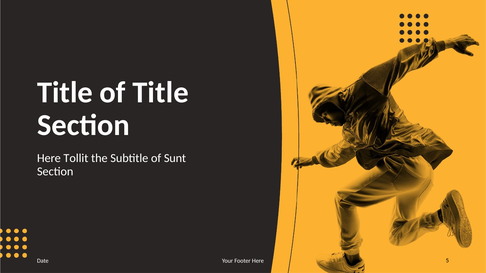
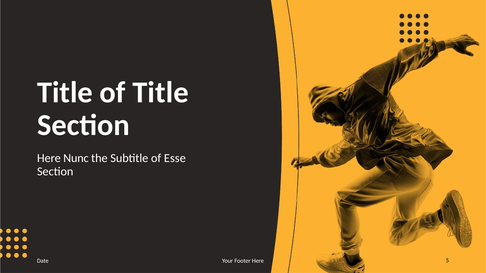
Tollit: Tollit -> Nunc
Sunt: Sunt -> Esse
